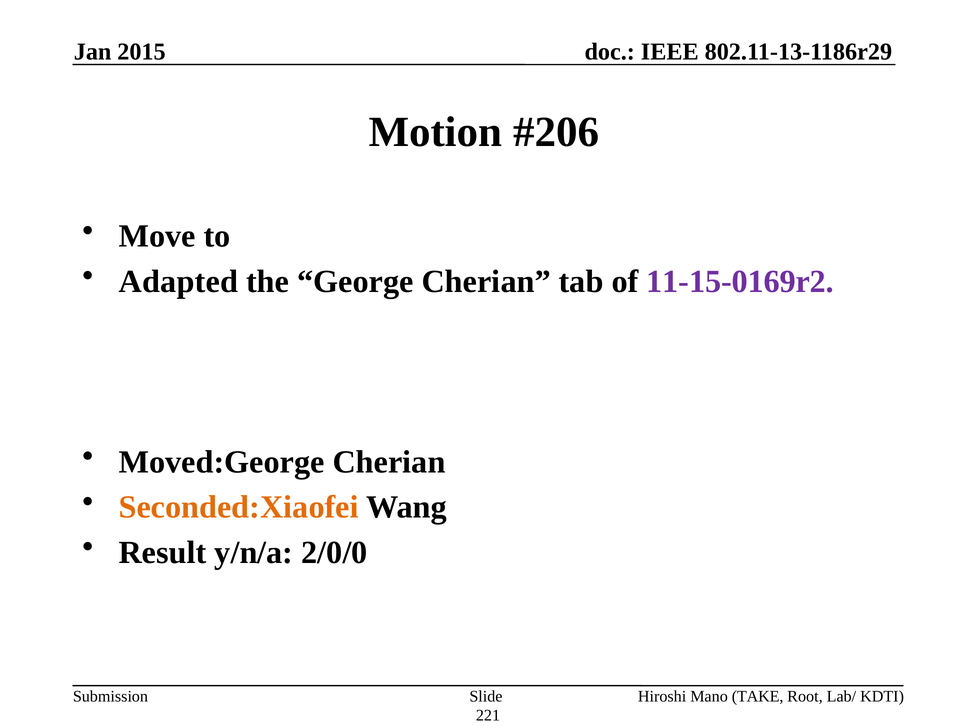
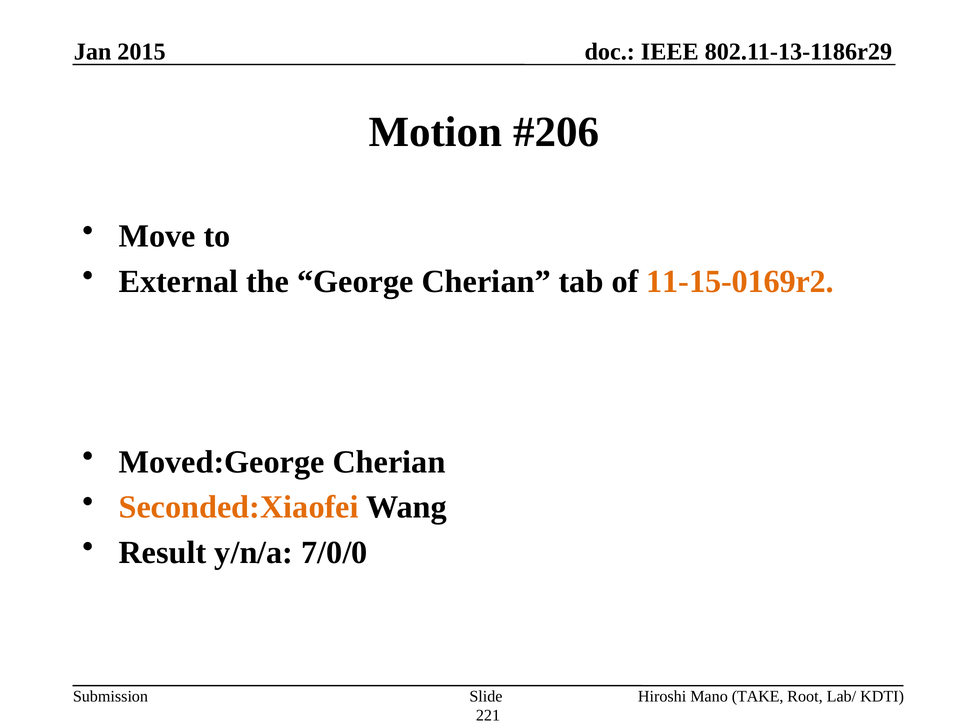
Adapted: Adapted -> External
11-15-0169r2 colour: purple -> orange
2/0/0: 2/0/0 -> 7/0/0
